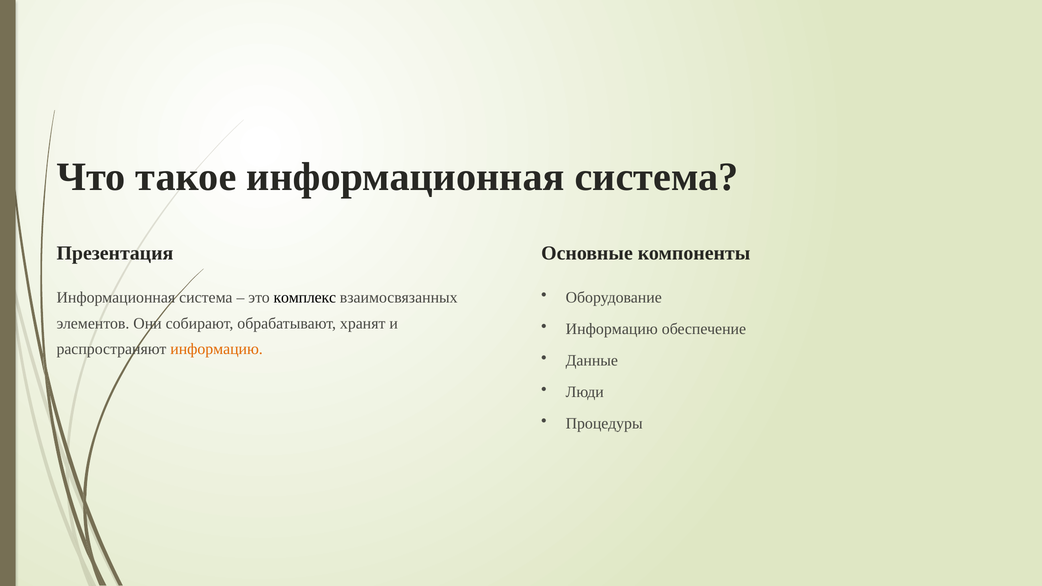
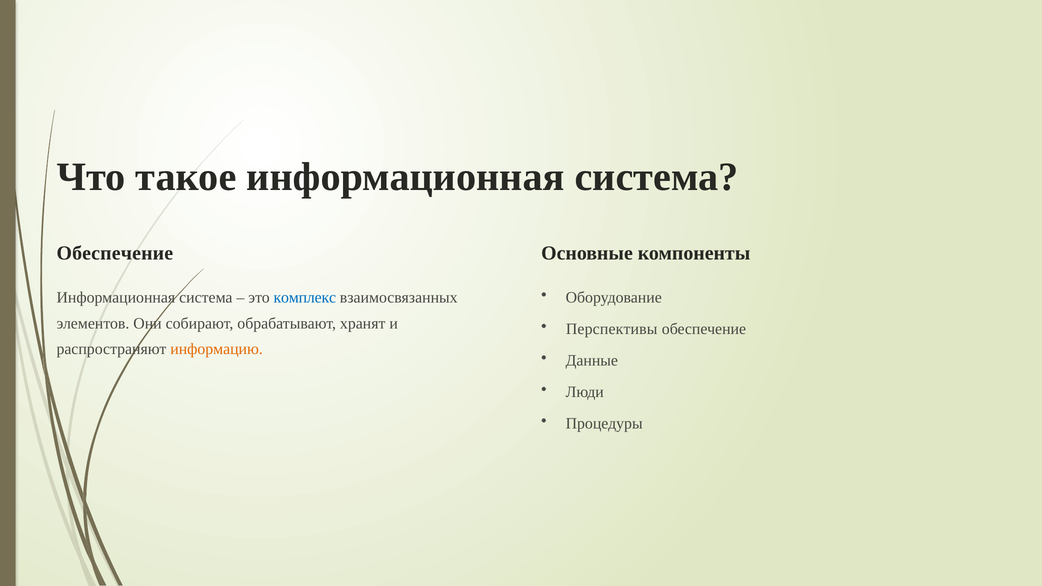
Презентация at (115, 253): Презентация -> Обеспечение
комплекс colour: black -> blue
Информацию at (612, 329): Информацию -> Перспективы
